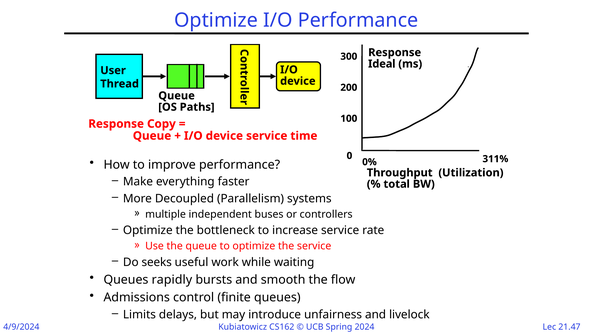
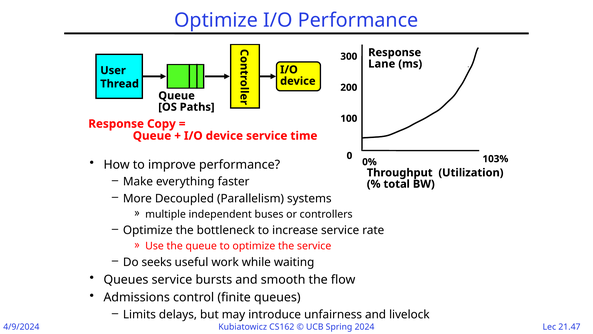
Ideal: Ideal -> Lane
311%: 311% -> 103%
Queues rapidly: rapidly -> service
